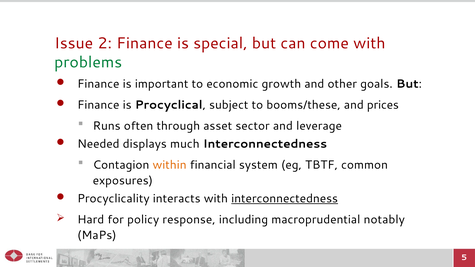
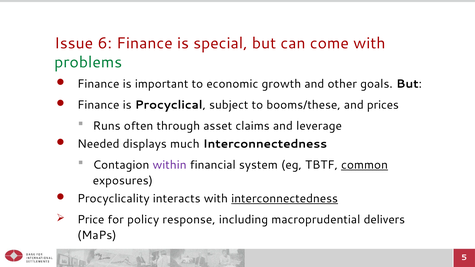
2: 2 -> 6
sector: sector -> claims
within colour: orange -> purple
common underline: none -> present
Hard: Hard -> Price
notably: notably -> delivers
